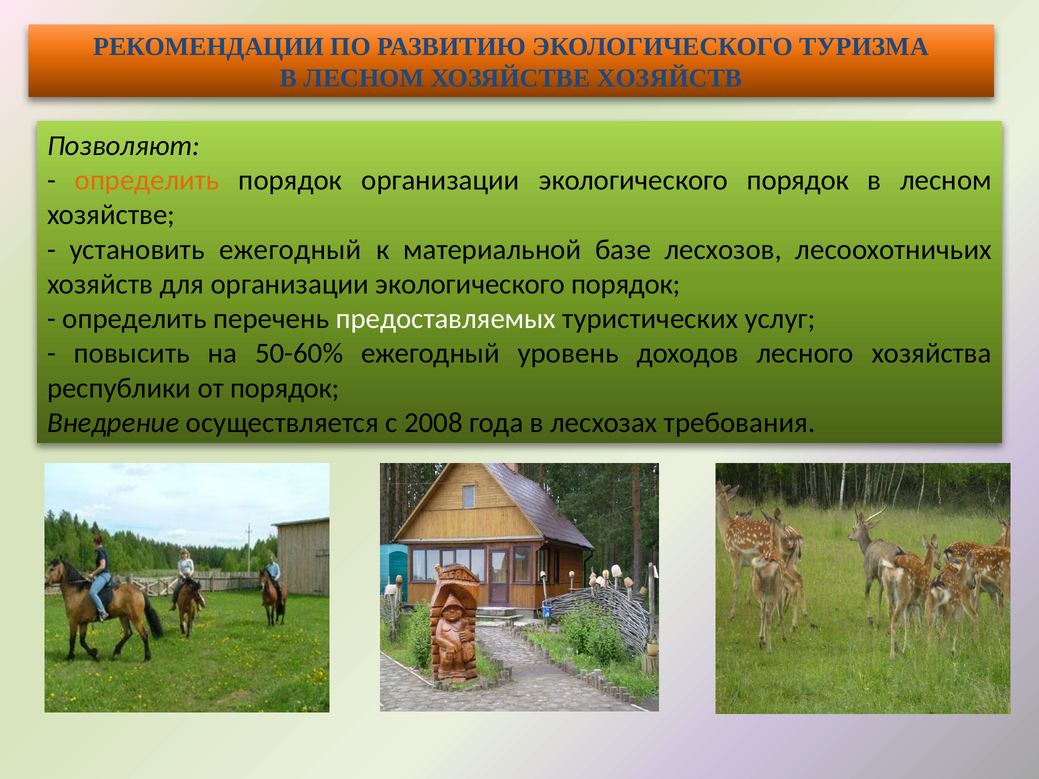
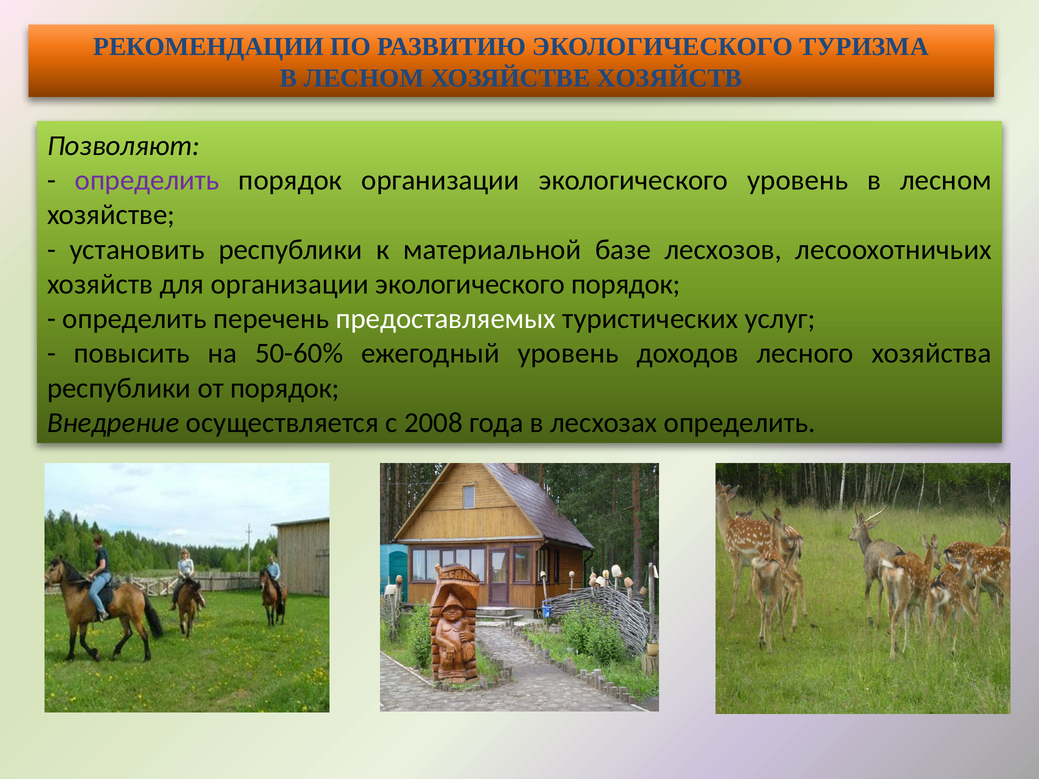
определить at (147, 180) colour: orange -> purple
порядок организации экологического порядок: порядок -> уровень
установить ежегодный: ежегодный -> республики
лесхозах требования: требования -> определить
